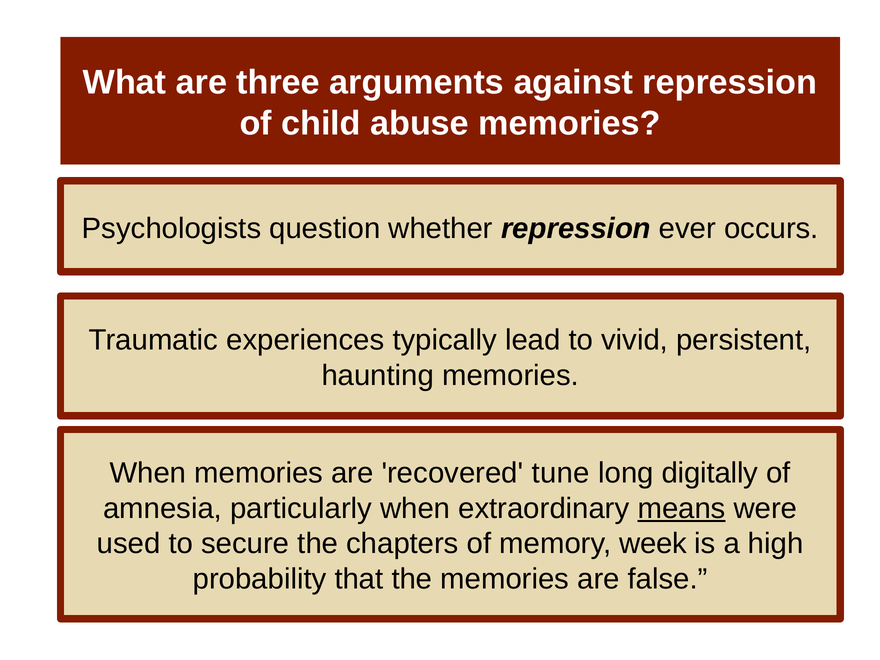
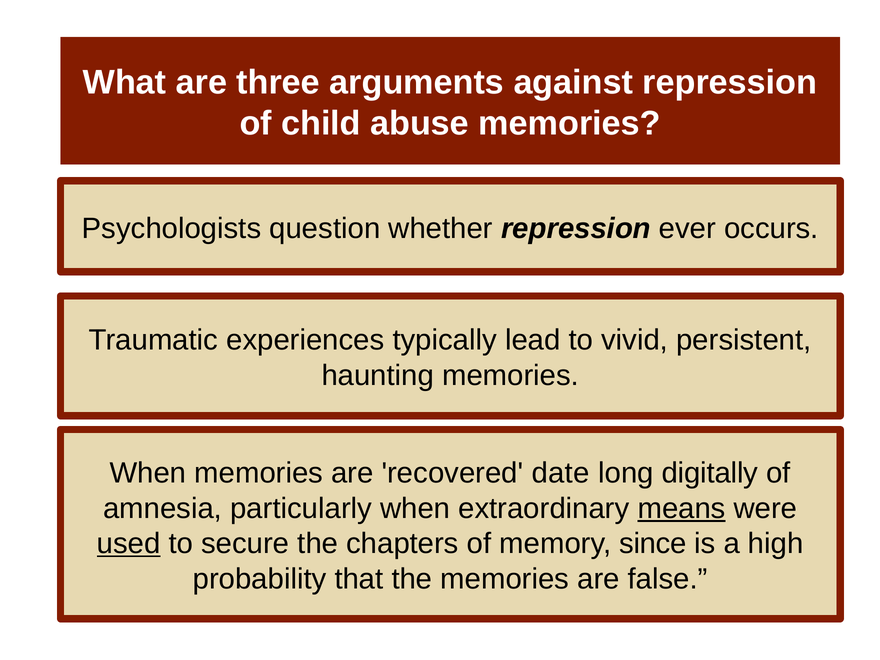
tune: tune -> date
used underline: none -> present
week: week -> since
